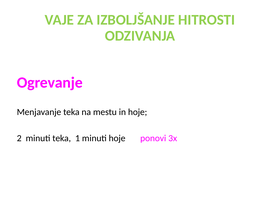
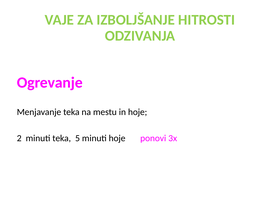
1: 1 -> 5
